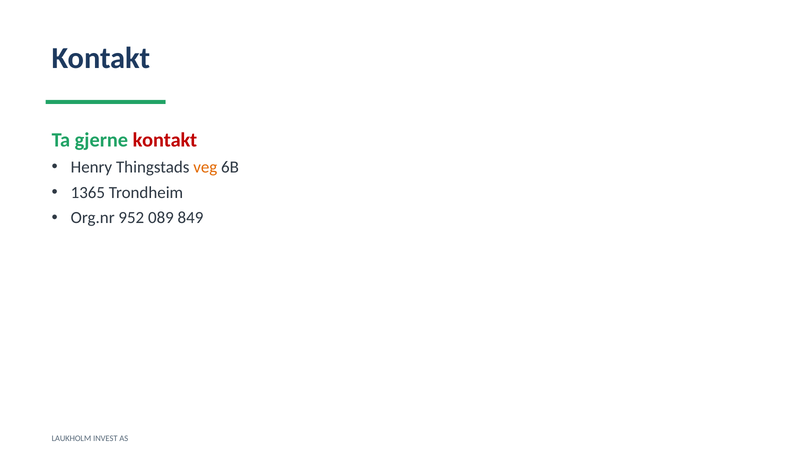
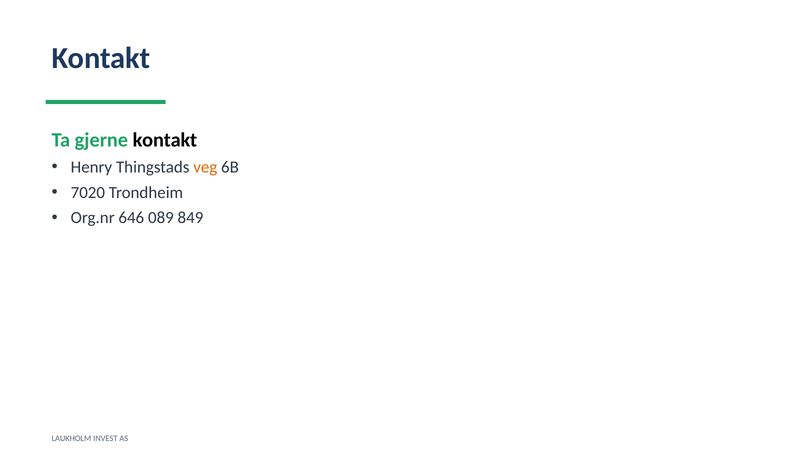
kontakt at (165, 140) colour: red -> black
1365: 1365 -> 7020
952: 952 -> 646
